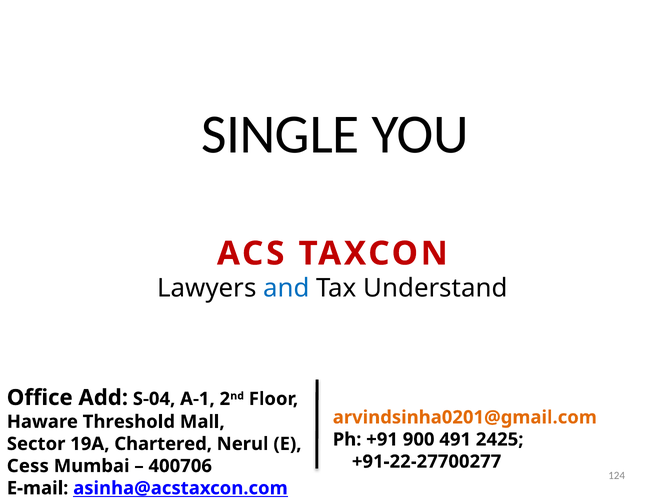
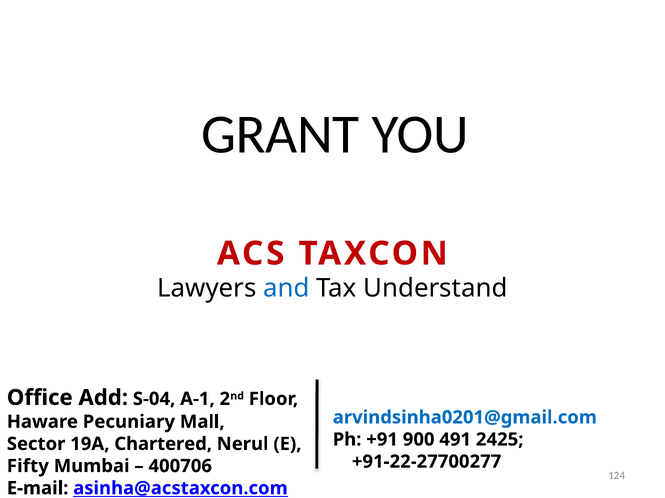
SINGLE: SINGLE -> GRANT
arvindsinha0201@gmail.com colour: orange -> blue
Threshold: Threshold -> Pecuniary
Cess: Cess -> Fifty
